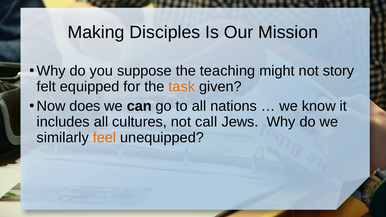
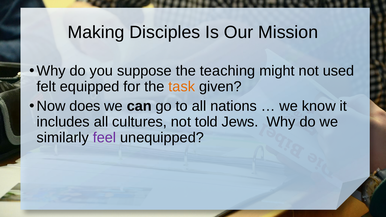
story: story -> used
call: call -> told
feel colour: orange -> purple
